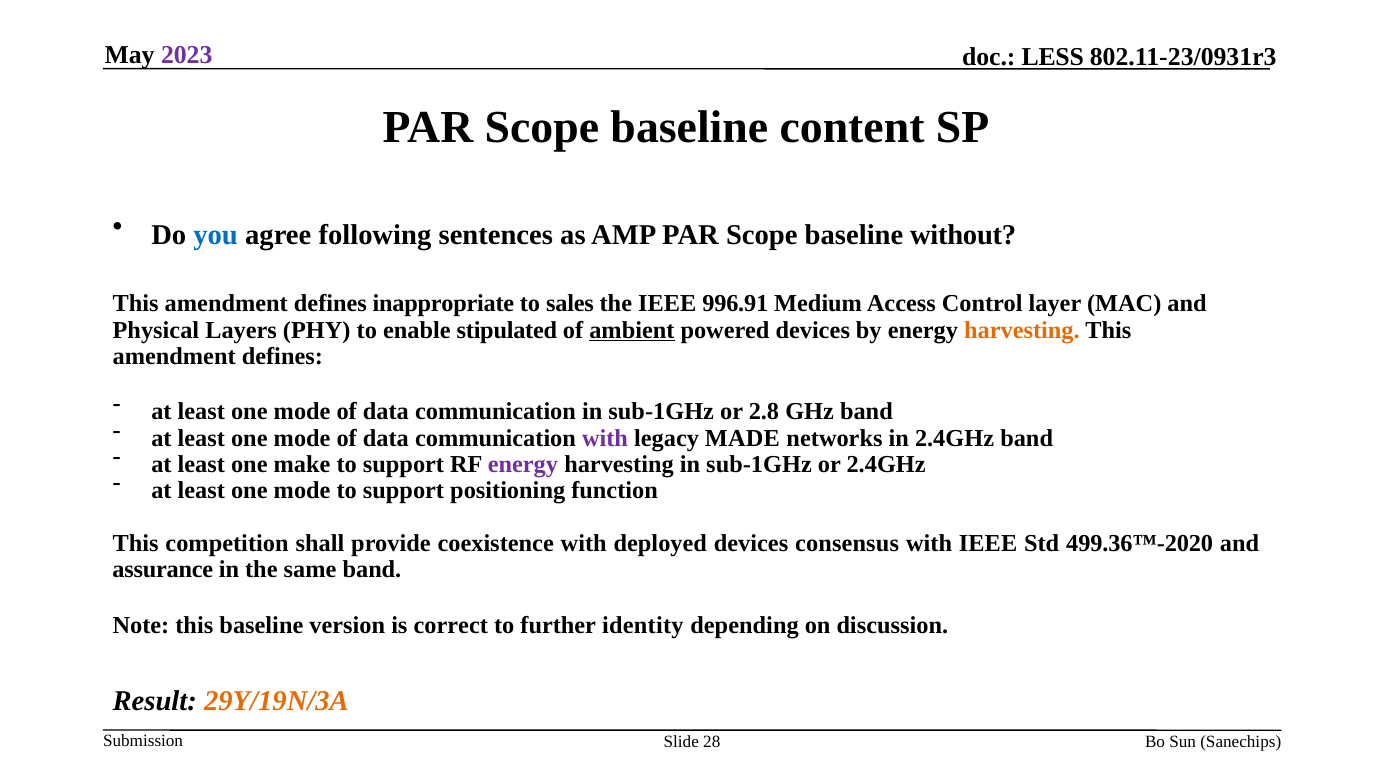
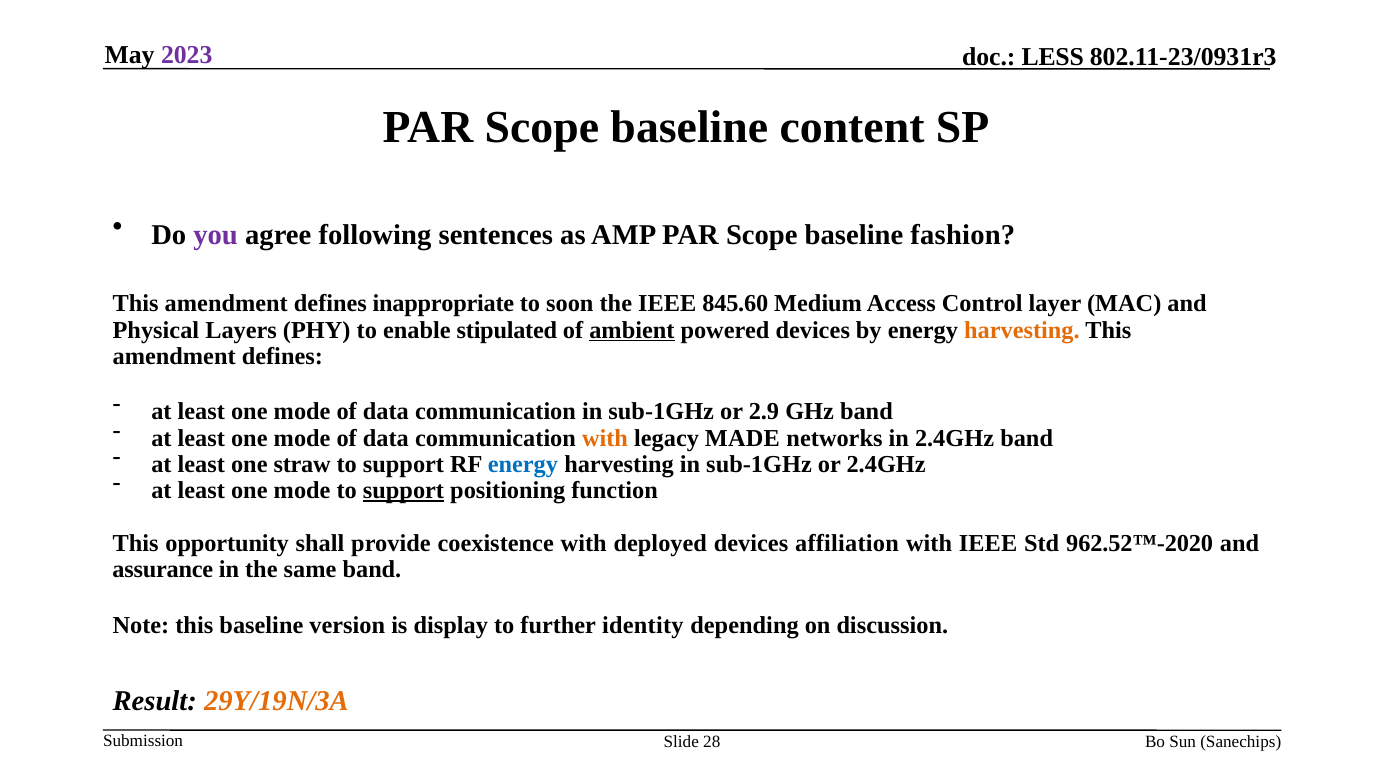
you colour: blue -> purple
without: without -> fashion
sales: sales -> soon
996.91: 996.91 -> 845.60
2.8: 2.8 -> 2.9
with at (605, 438) colour: purple -> orange
make: make -> straw
energy at (523, 464) colour: purple -> blue
support at (403, 490) underline: none -> present
competition: competition -> opportunity
consensus: consensus -> affiliation
499.36™-2020: 499.36™-2020 -> 962.52™-2020
correct: correct -> display
